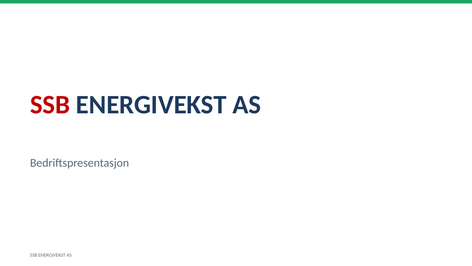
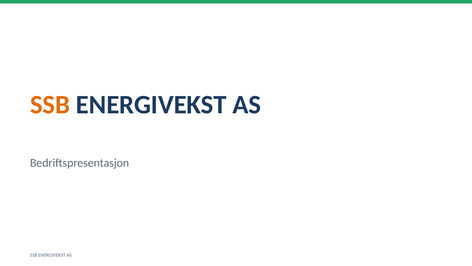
SSB at (50, 105) colour: red -> orange
